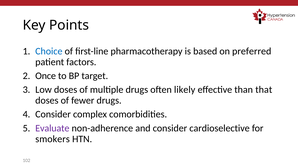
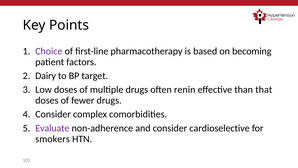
Choice colour: blue -> purple
preferred: preferred -> becoming
Once: Once -> Dairy
likely: likely -> renin
